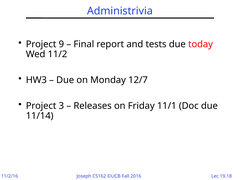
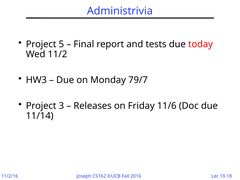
9: 9 -> 5
12/7: 12/7 -> 79/7
11/1: 11/1 -> 11/6
